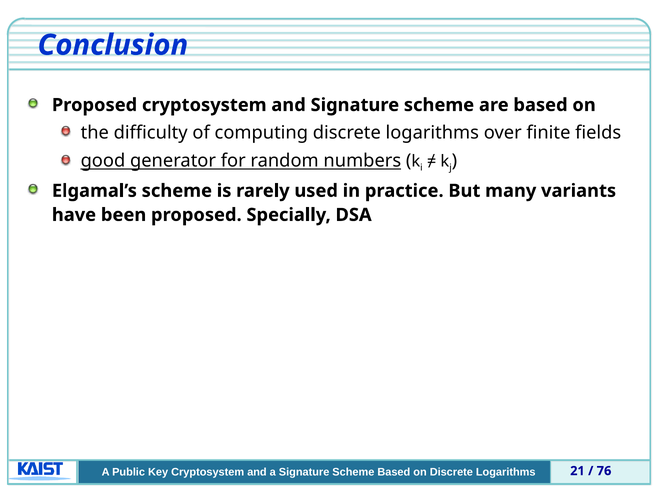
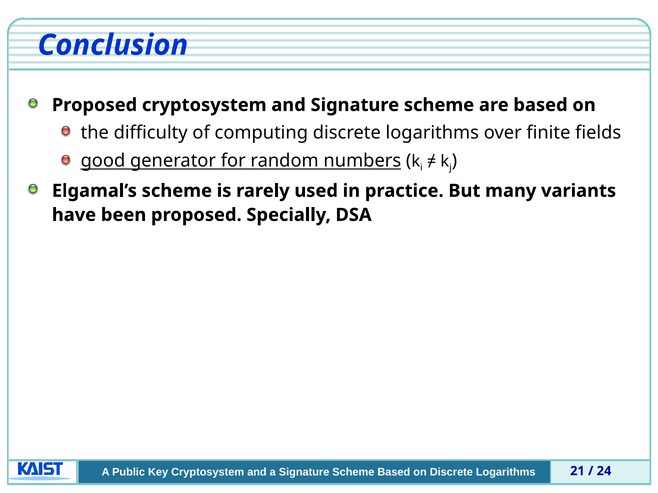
76: 76 -> 24
